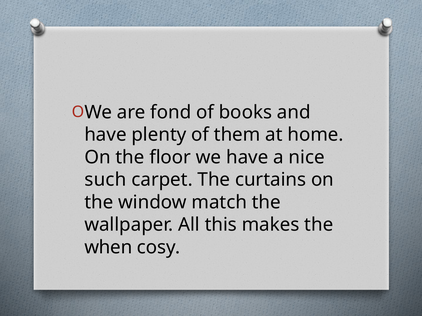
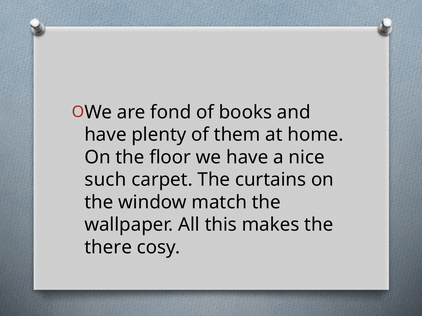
when: when -> there
